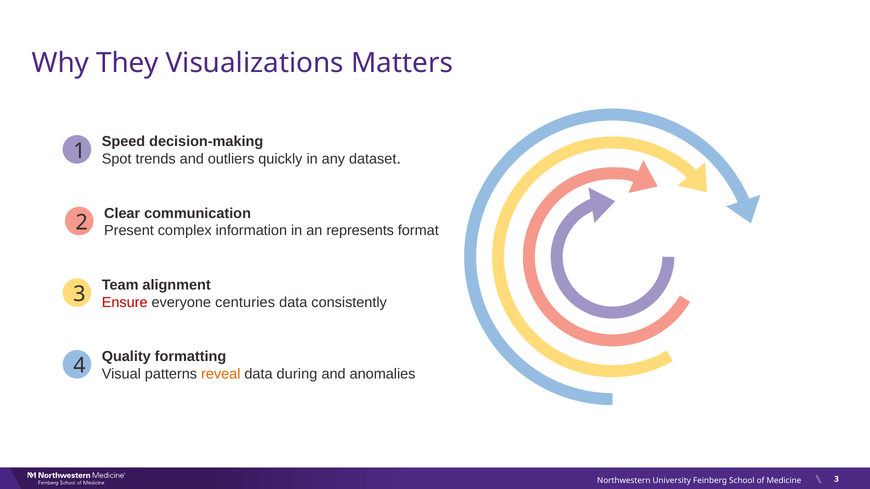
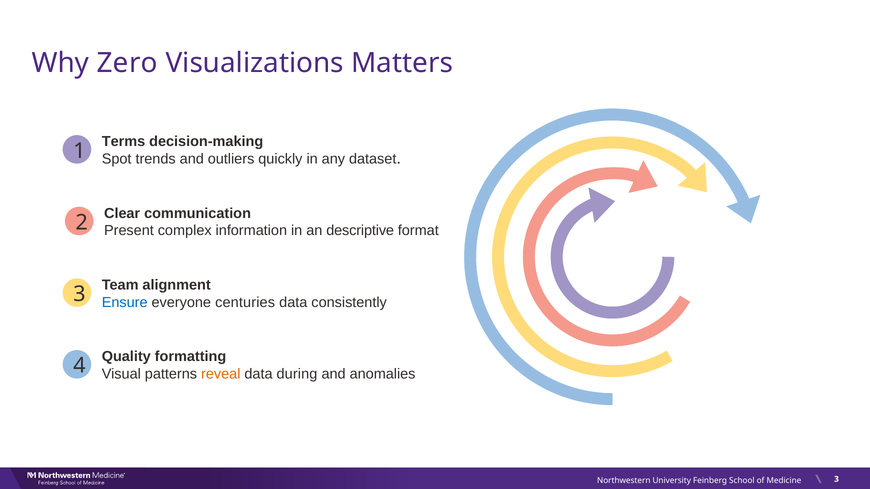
They: They -> Zero
Speed: Speed -> Terms
represents: represents -> descriptive
Ensure colour: red -> blue
